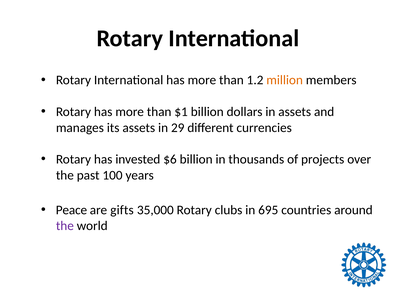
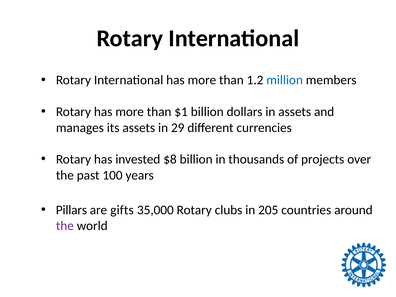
million colour: orange -> blue
$6: $6 -> $8
Peace: Peace -> Pillars
695: 695 -> 205
